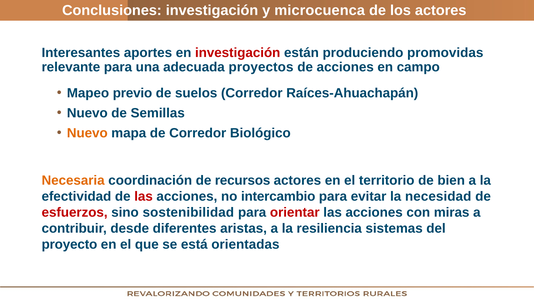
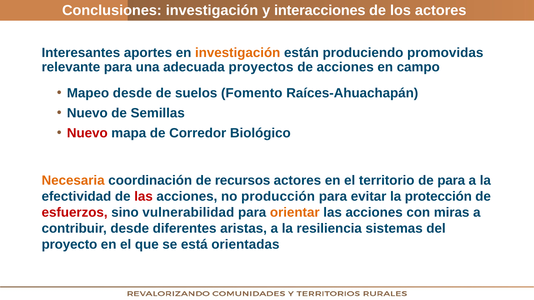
microcuenca: microcuenca -> interacciones
investigación at (238, 53) colour: red -> orange
Mapeo previo: previo -> desde
suelos Corredor: Corredor -> Fomento
Nuevo at (87, 133) colour: orange -> red
de bien: bien -> para
intercambio: intercambio -> producción
necesidad: necesidad -> protección
sostenibilidad: sostenibilidad -> vulnerabilidad
orientar colour: red -> orange
